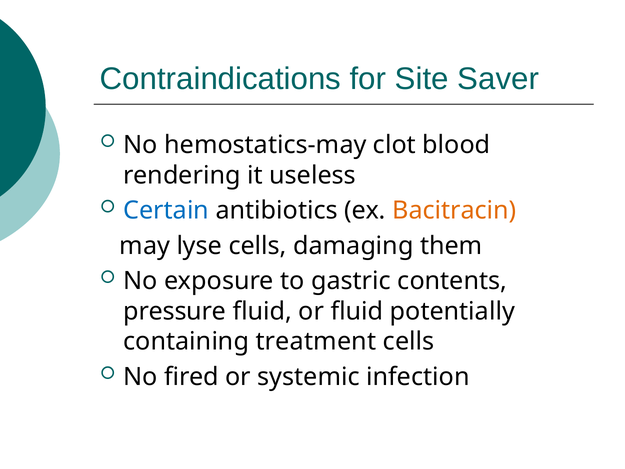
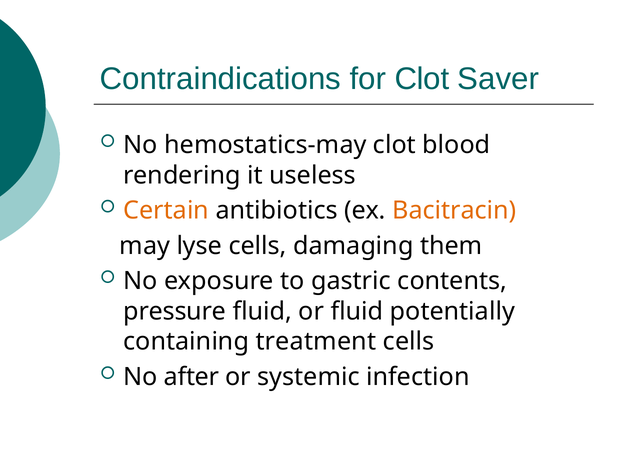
for Site: Site -> Clot
Certain colour: blue -> orange
fired: fired -> after
